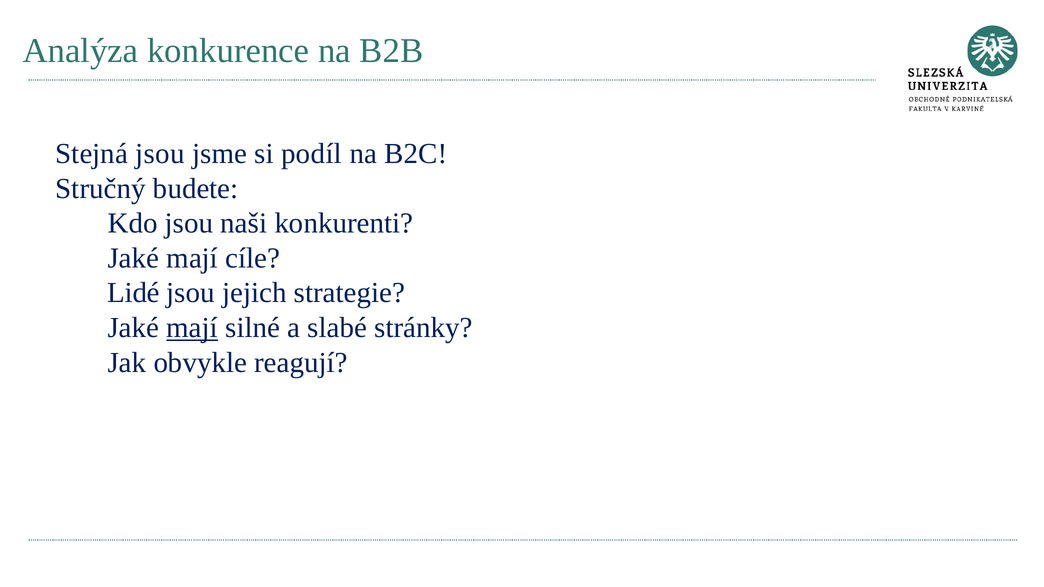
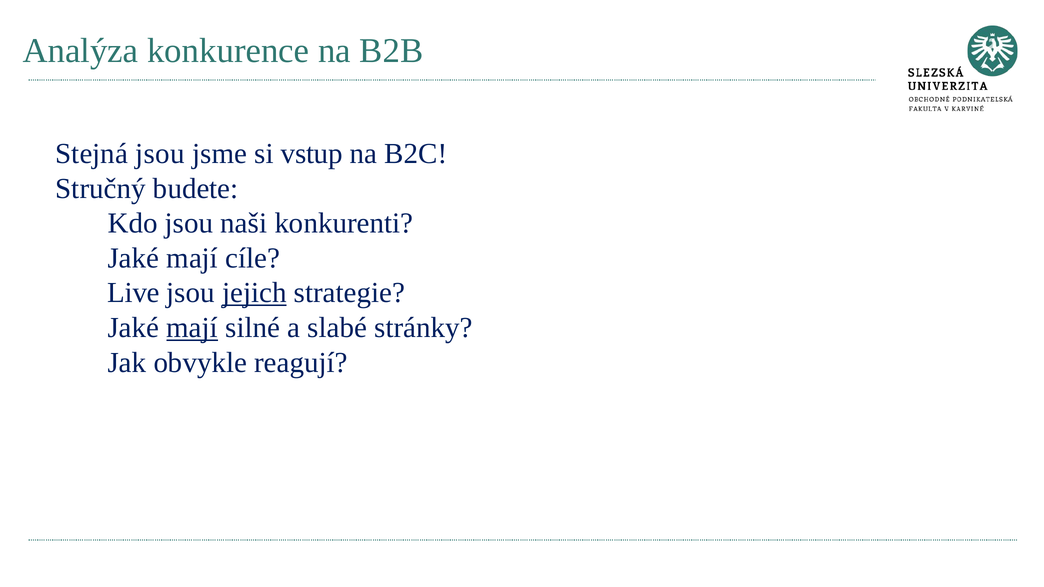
podíl: podíl -> vstup
Lidé: Lidé -> Live
jejich underline: none -> present
